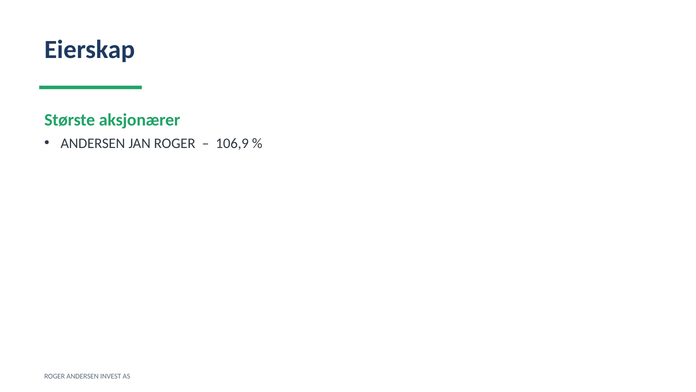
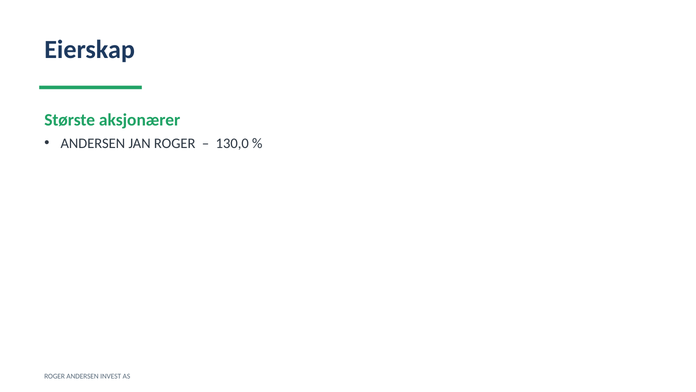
106,9: 106,9 -> 130,0
